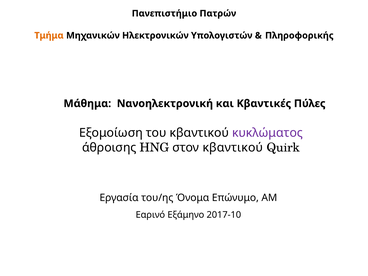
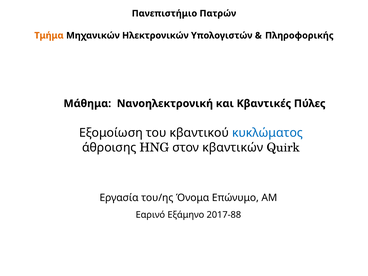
κυκλώματος colour: purple -> blue
στον κβαντικού: κβαντικού -> κβαντικών
2017-10: 2017-10 -> 2017-88
